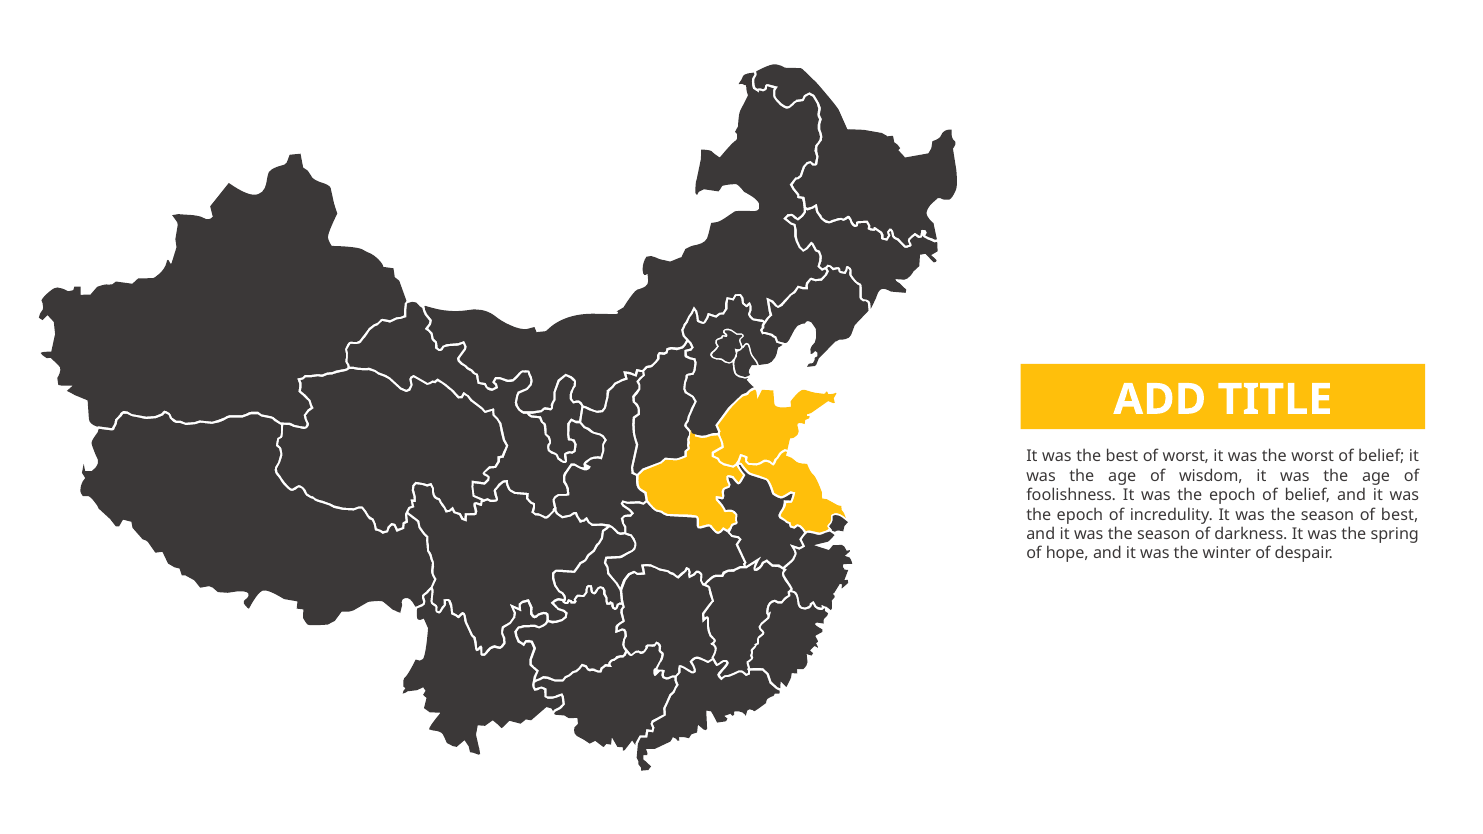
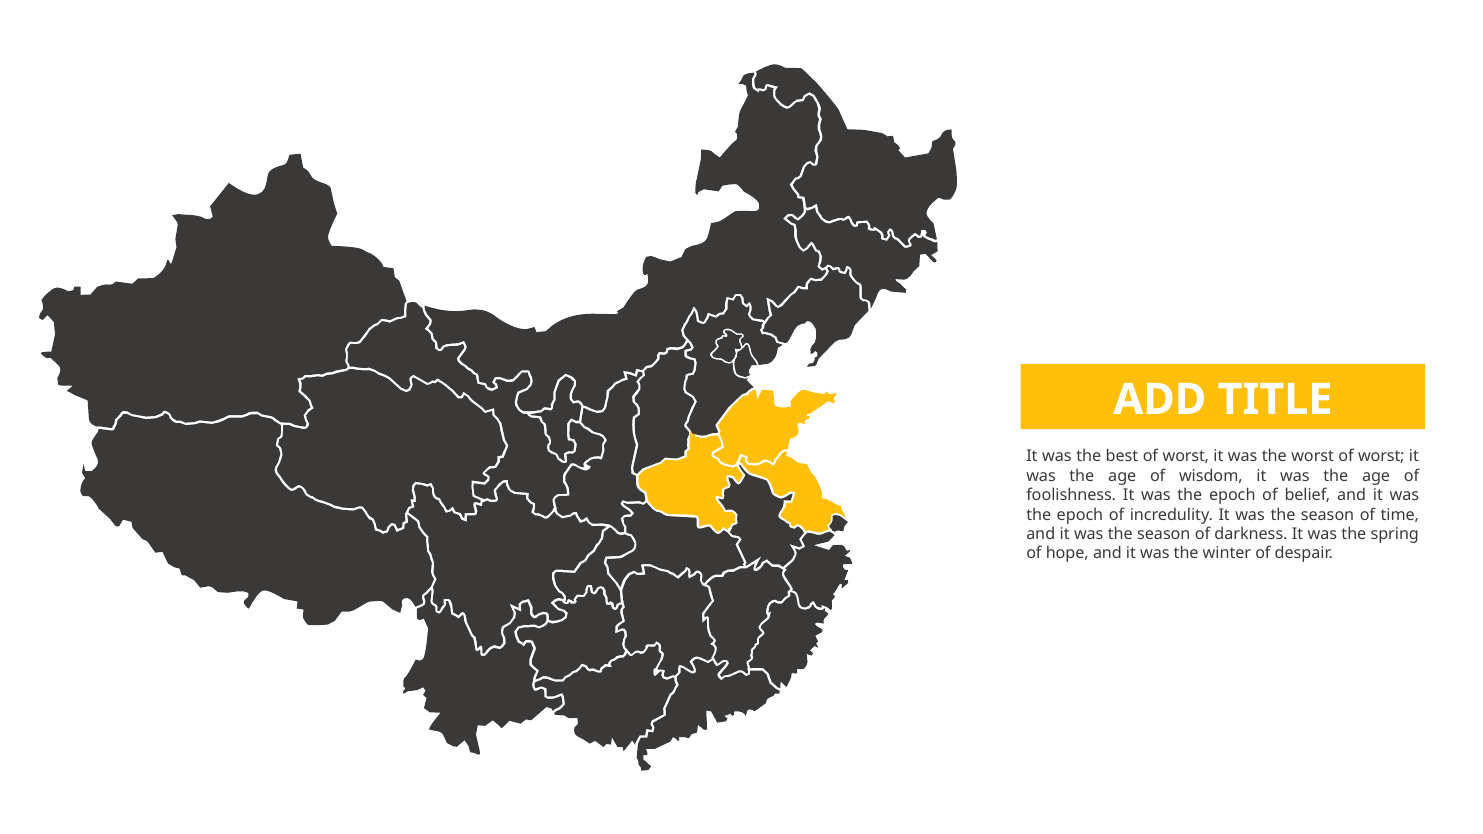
worst of belief: belief -> worst
of best: best -> time
